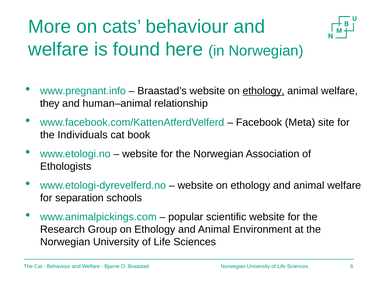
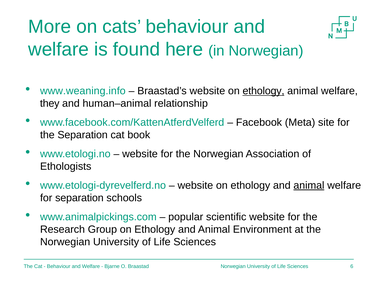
www.pregnant.info: www.pregnant.info -> www.weaning.info
the Individuals: Individuals -> Separation
animal at (309, 185) underline: none -> present
